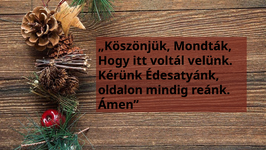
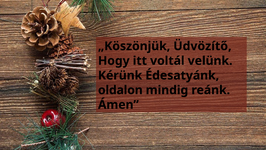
Mondták: Mondták -> Üdvözítő
